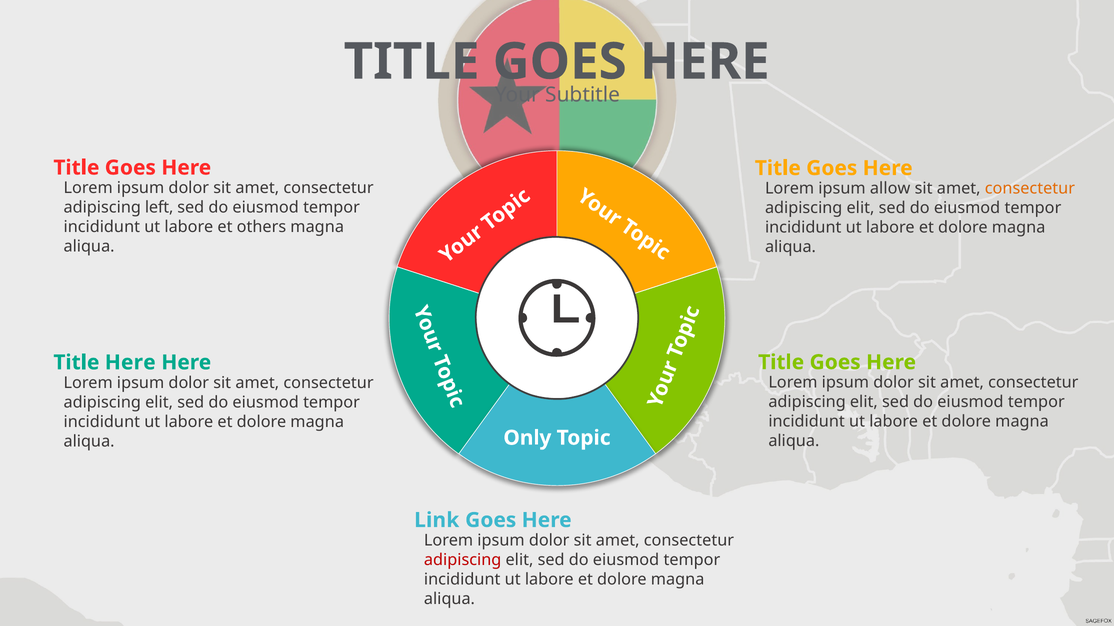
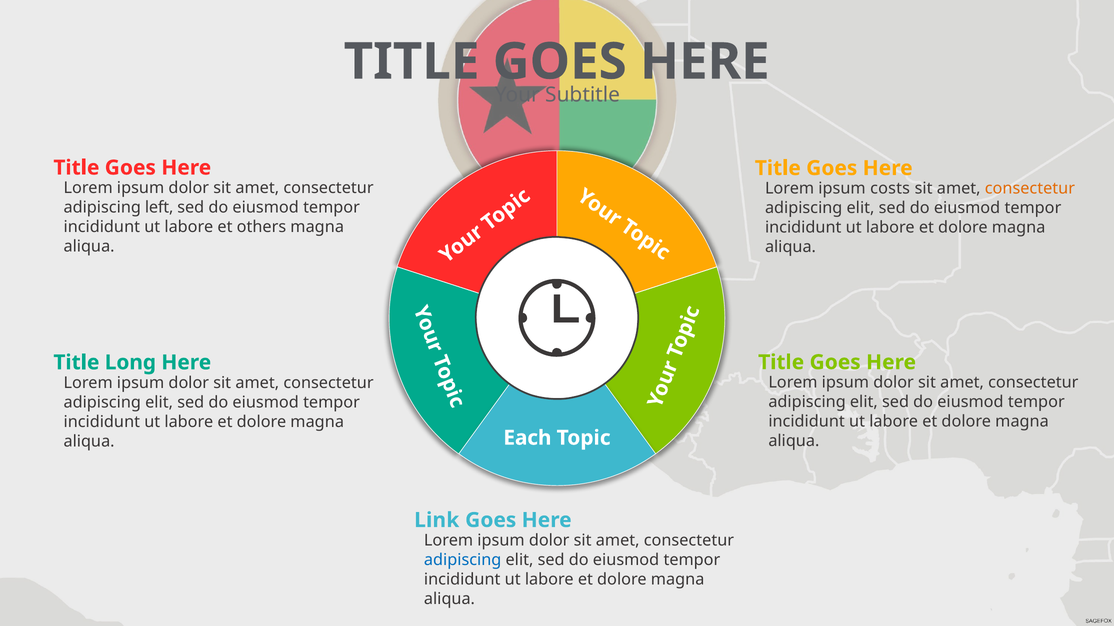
allow: allow -> costs
Title Here: Here -> Long
Only: Only -> Each
adipiscing at (463, 560) colour: red -> blue
